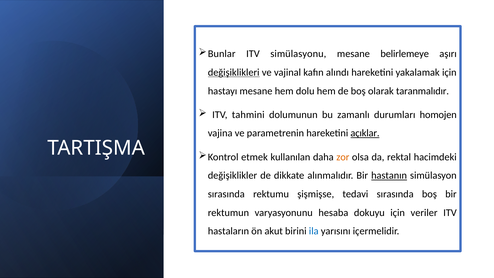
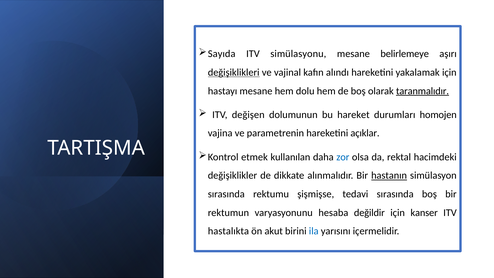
Bunlar: Bunlar -> Sayıda
taranmalıdır underline: none -> present
tahmini: tahmini -> değişen
zamanlı: zamanlı -> hareket
açıklar underline: present -> none
zor colour: orange -> blue
dokuyu: dokuyu -> değildir
veriler: veriler -> kanser
hastaların: hastaların -> hastalıkta
